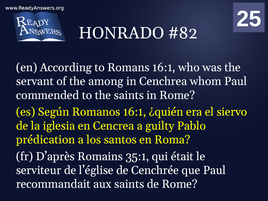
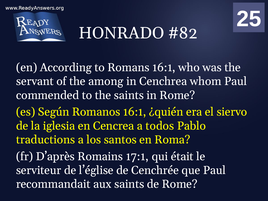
guilty: guilty -> todos
prédication: prédication -> traductions
35:1: 35:1 -> 17:1
